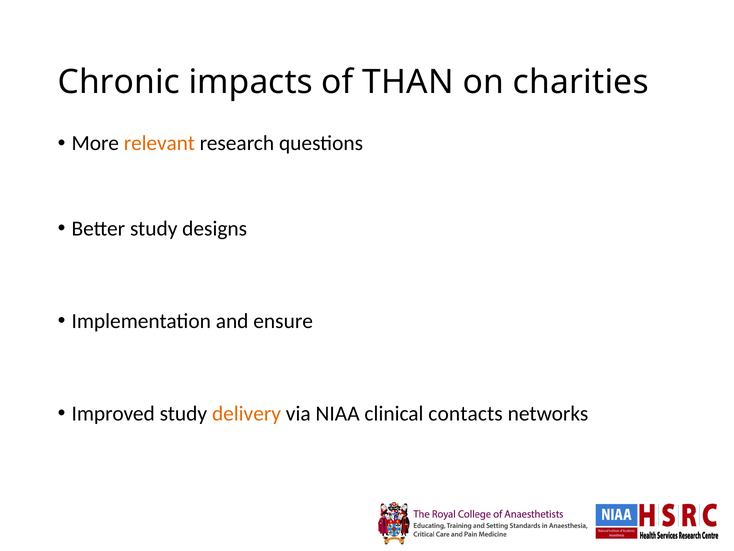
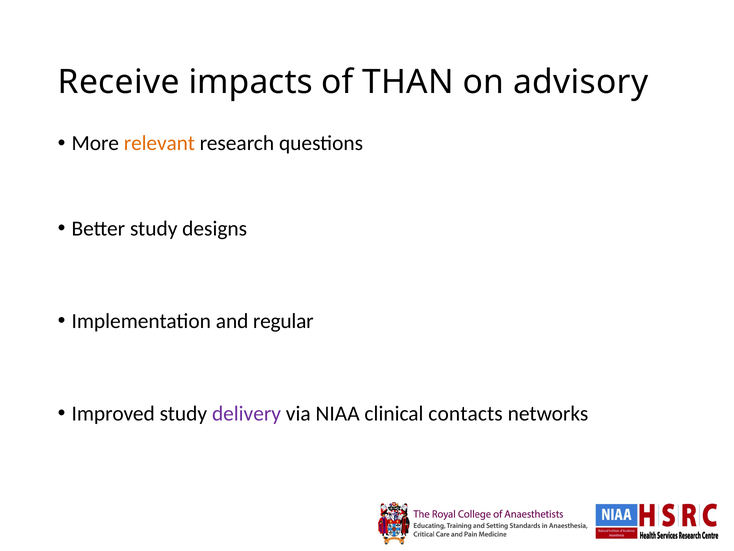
Chronic: Chronic -> Receive
charities: charities -> advisory
ensure: ensure -> regular
delivery colour: orange -> purple
